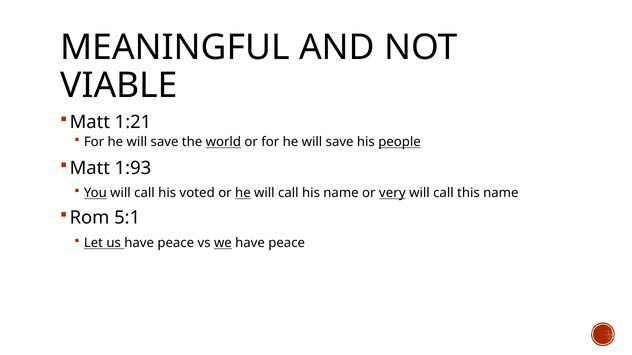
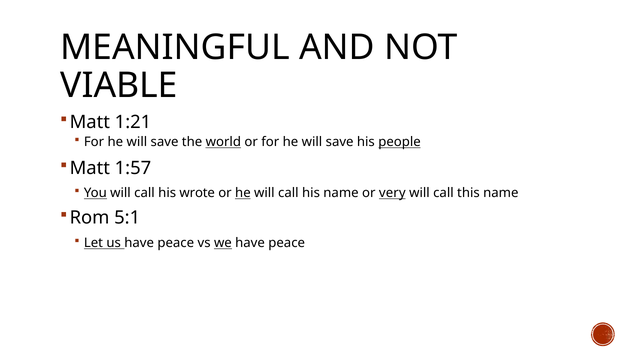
1:93: 1:93 -> 1:57
voted: voted -> wrote
